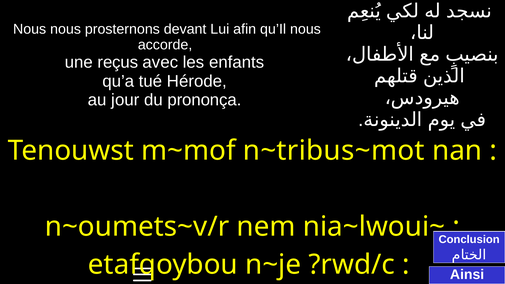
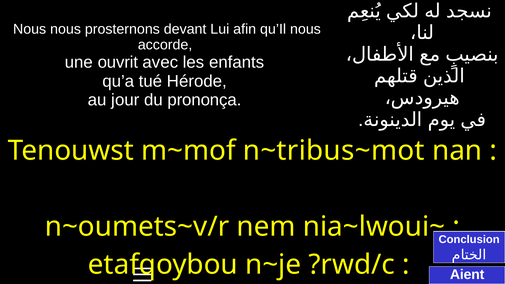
reçus: reçus -> ouvrit
Ainsi: Ainsi -> Aient
